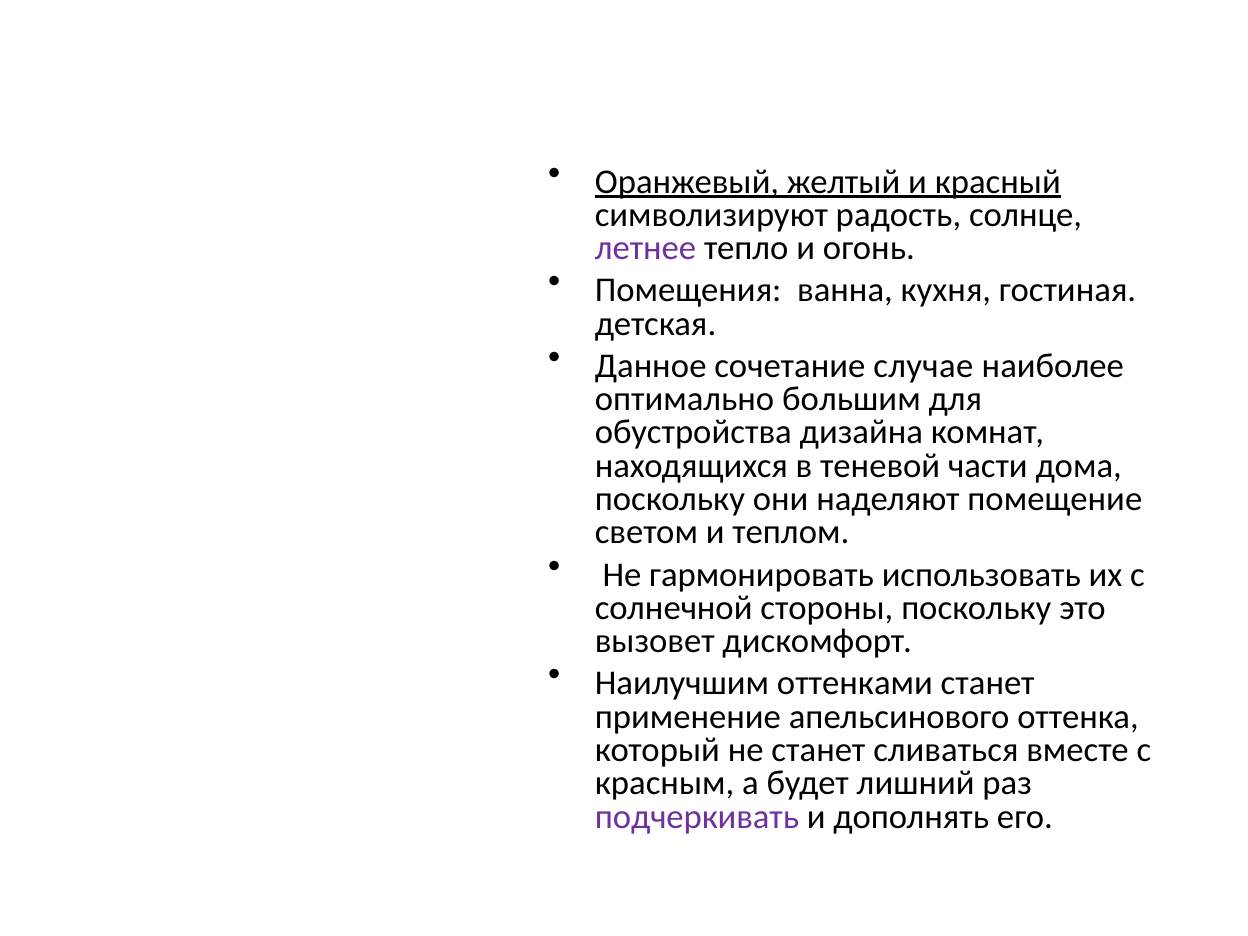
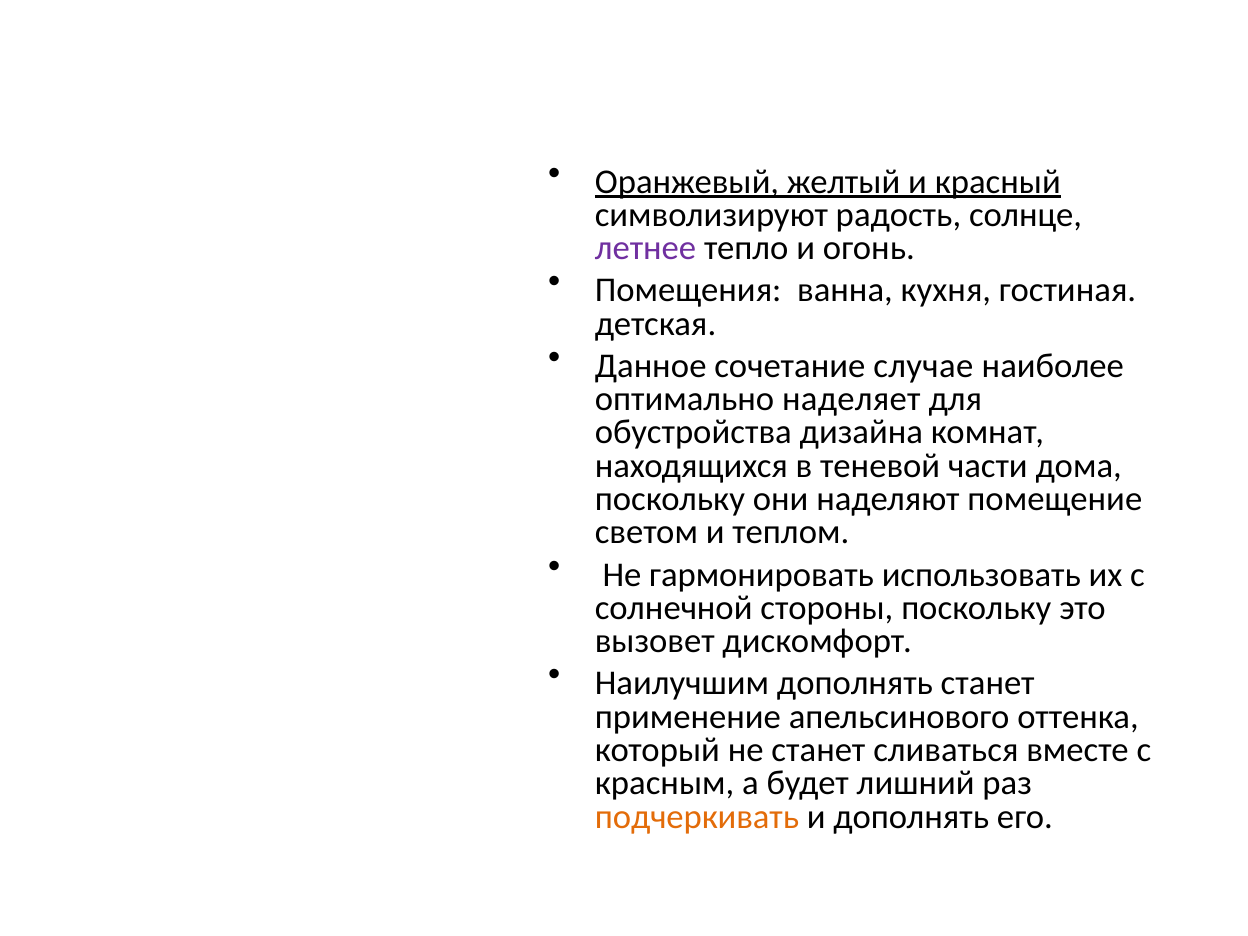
большим: большим -> наделяет
Наилучшим оттенками: оттенками -> дополнять
подчеркивать colour: purple -> orange
